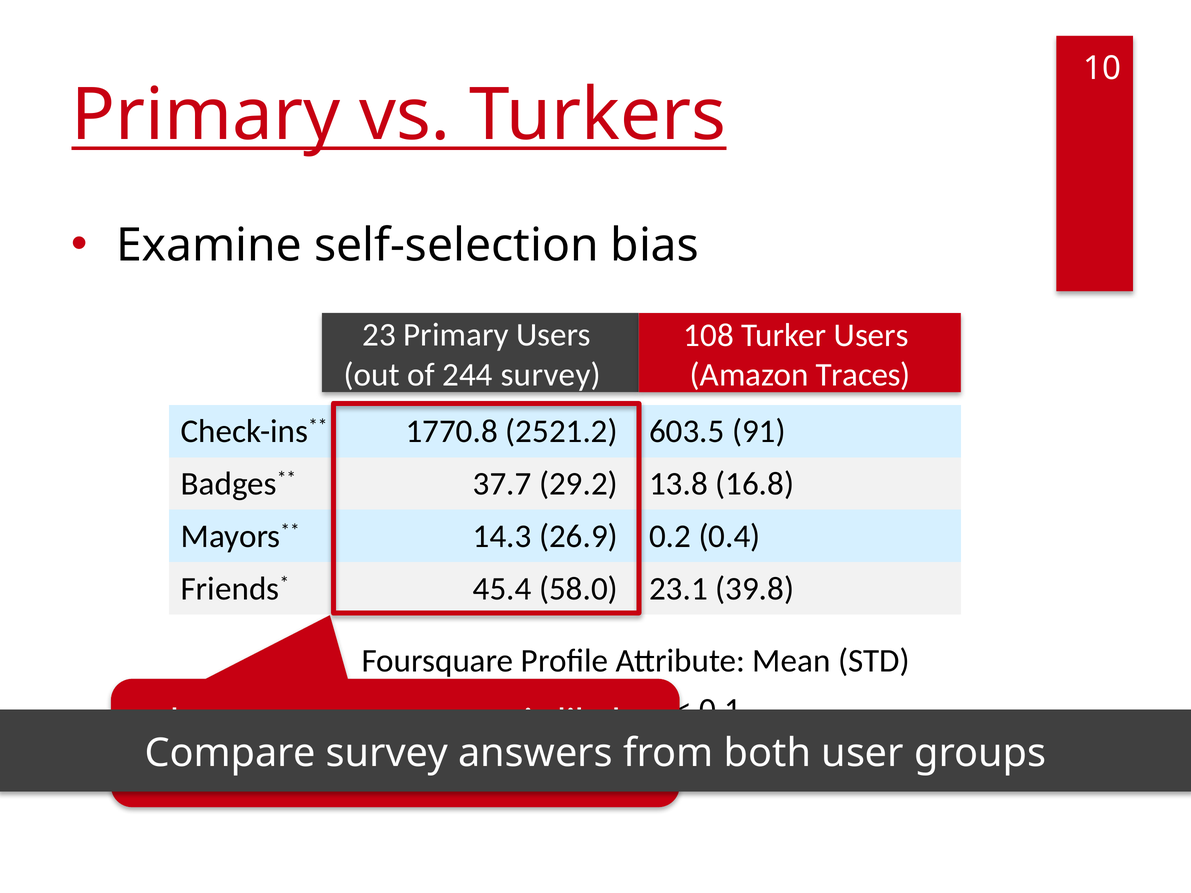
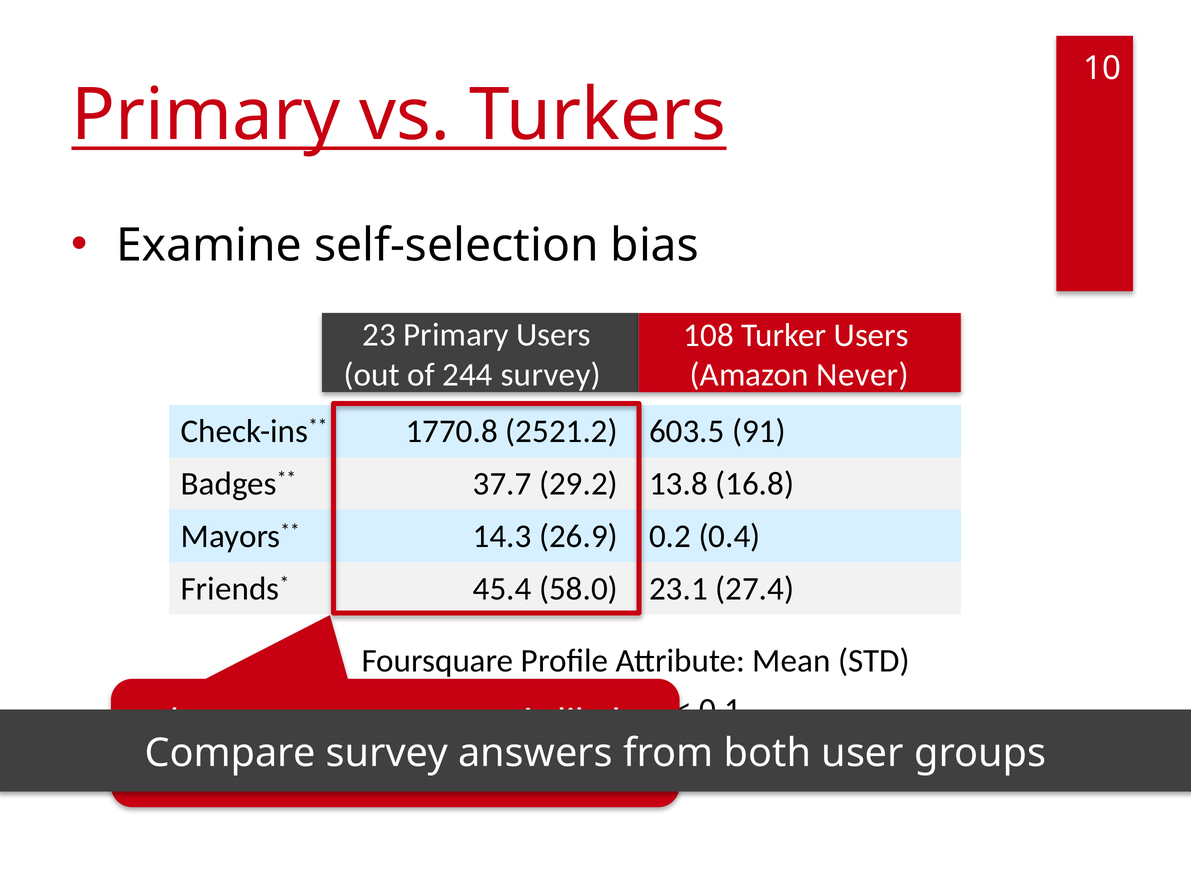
Traces: Traces -> Never
39.8: 39.8 -> 27.4
